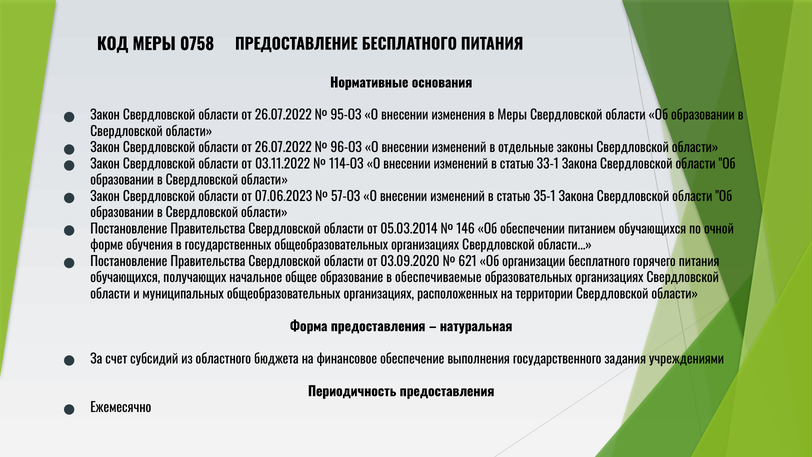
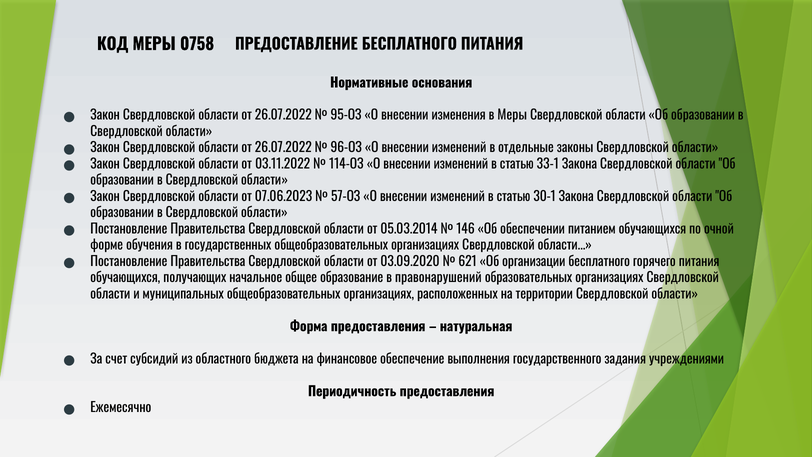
35-1: 35-1 -> 30-1
обеспечиваемые: обеспечиваемые -> правонарушений
